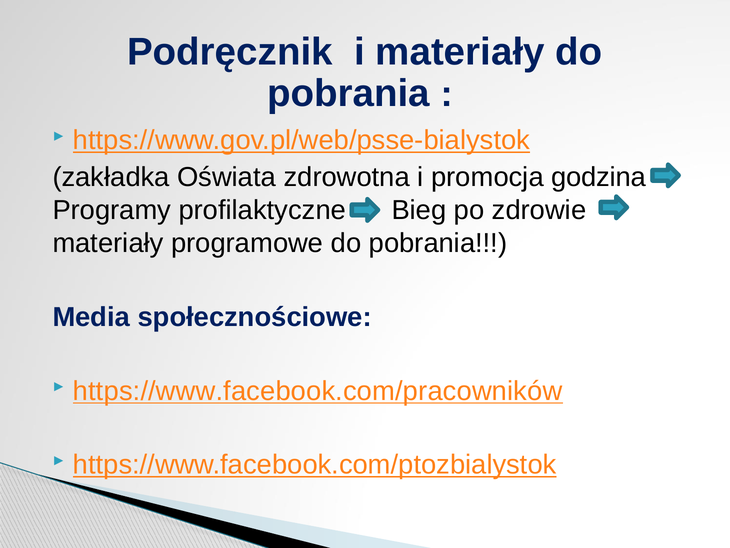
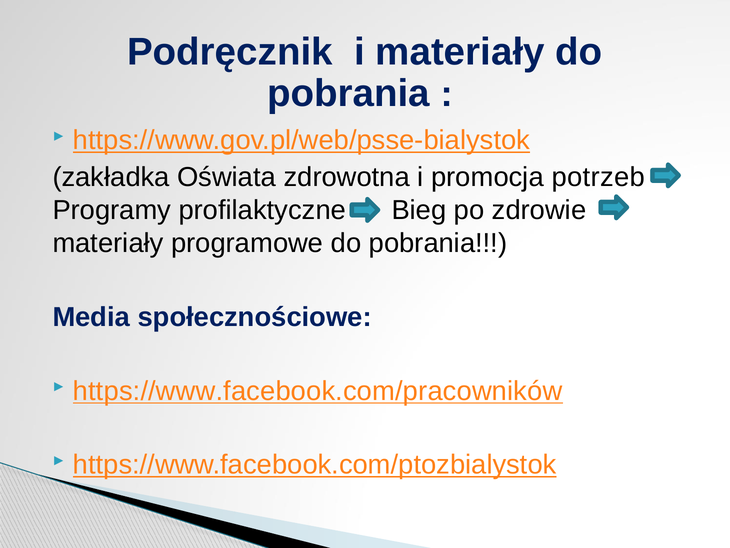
godzina: godzina -> potrzeb
